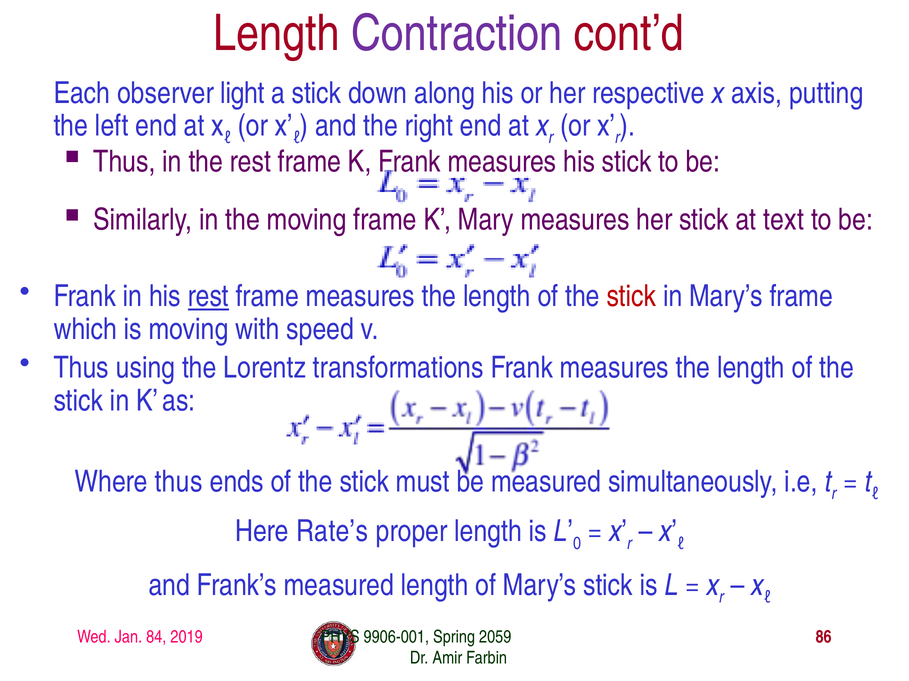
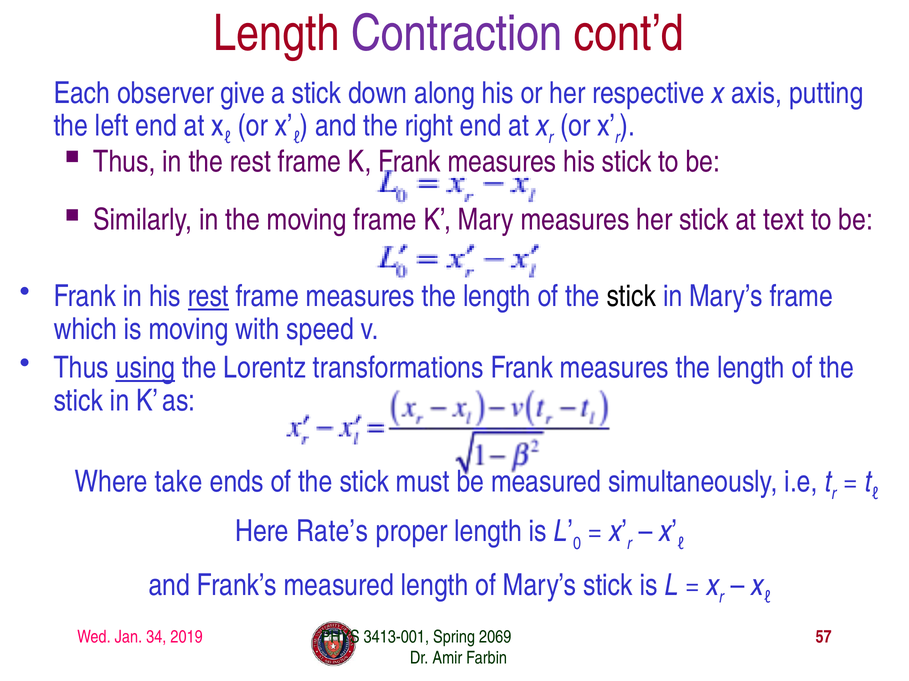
light: light -> give
stick at (631, 297) colour: red -> black
using underline: none -> present
Where thus: thus -> take
84: 84 -> 34
9906-001: 9906-001 -> 3413-001
2059: 2059 -> 2069
86: 86 -> 57
